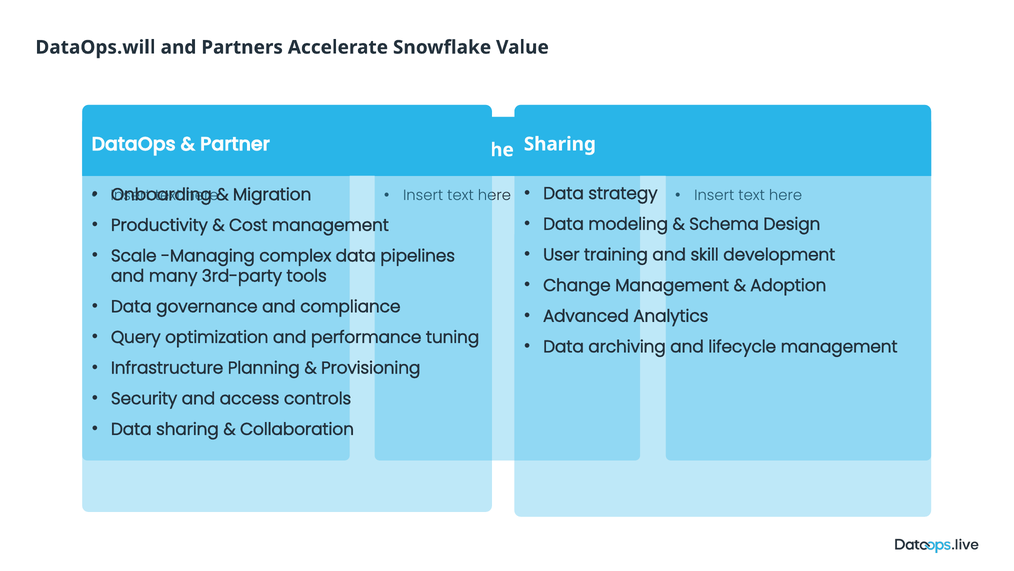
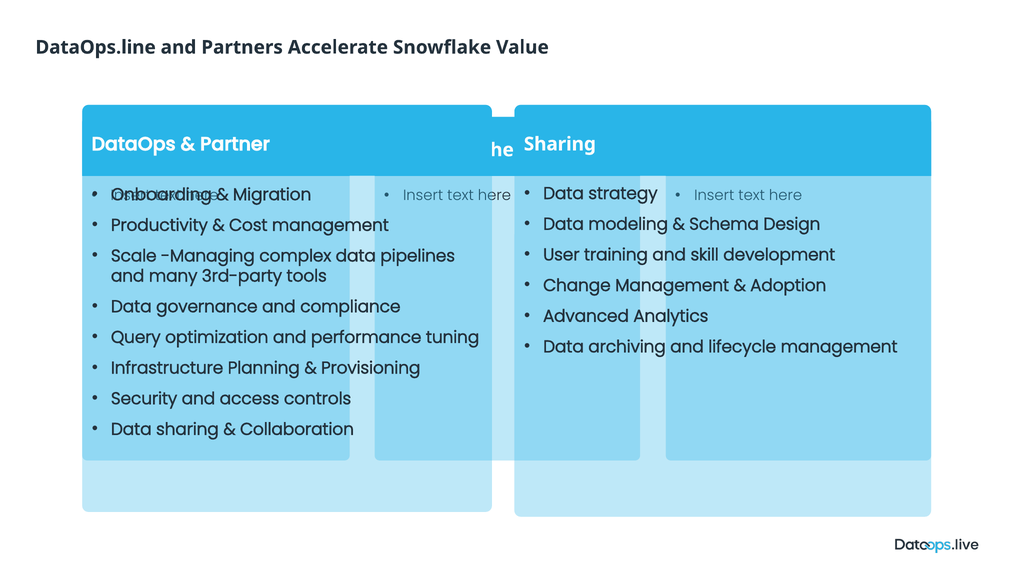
DataOps.will: DataOps.will -> DataOps.line
